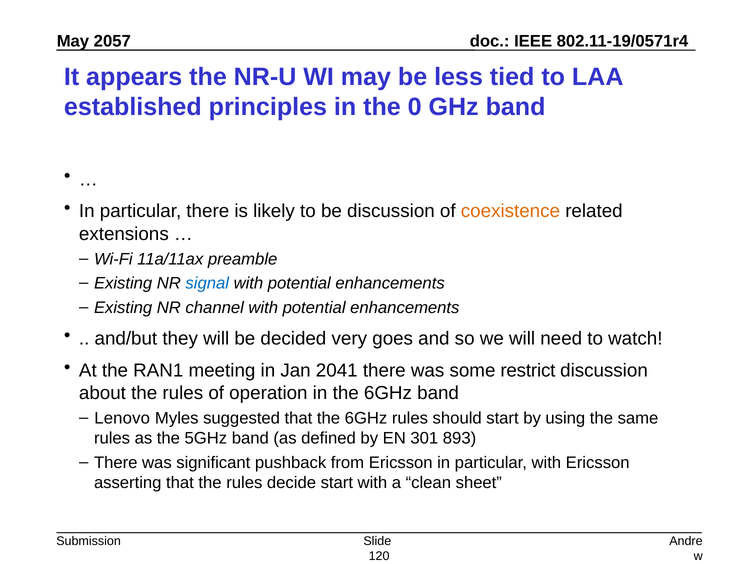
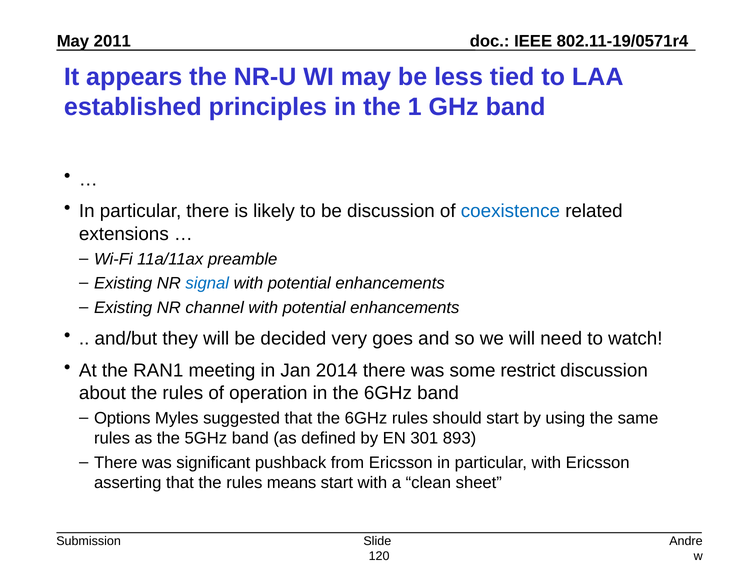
2057: 2057 -> 2011
0: 0 -> 1
coexistence colour: orange -> blue
2041: 2041 -> 2014
Lenovo: Lenovo -> Options
decide: decide -> means
